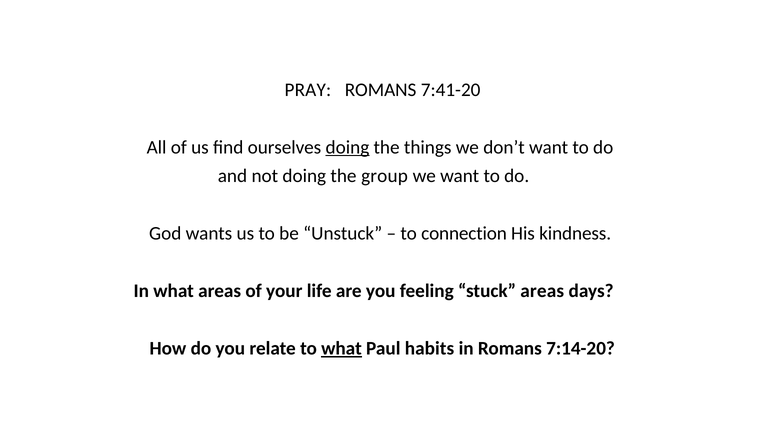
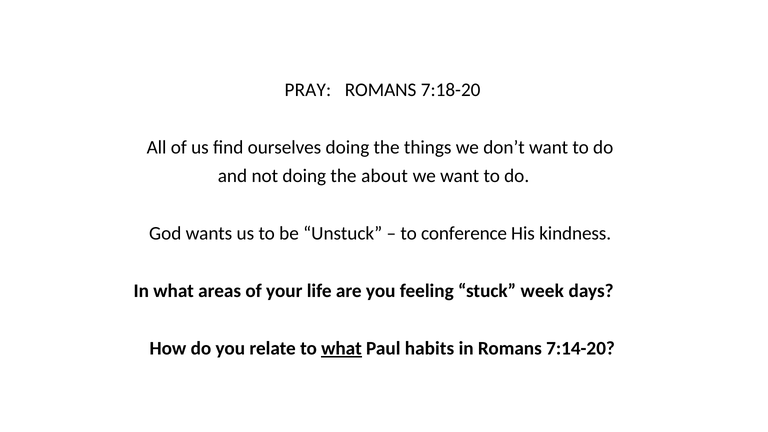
7:41-20: 7:41-20 -> 7:18-20
doing at (347, 147) underline: present -> none
group: group -> about
connection: connection -> conference
stuck areas: areas -> week
